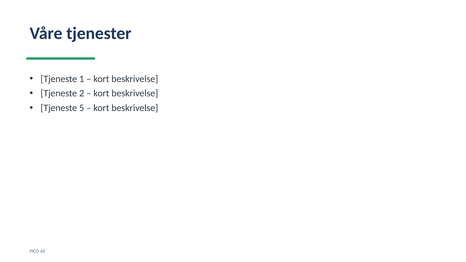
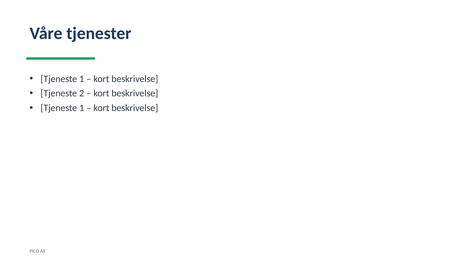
5 at (82, 108): 5 -> 1
